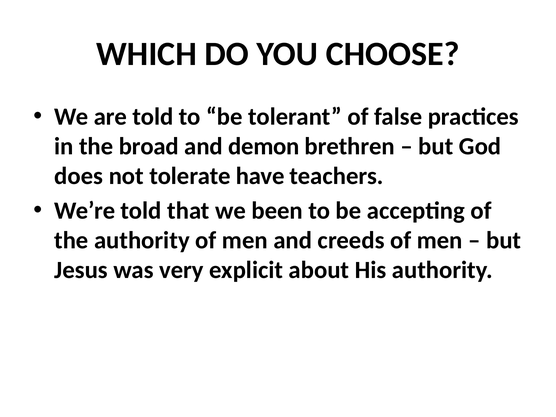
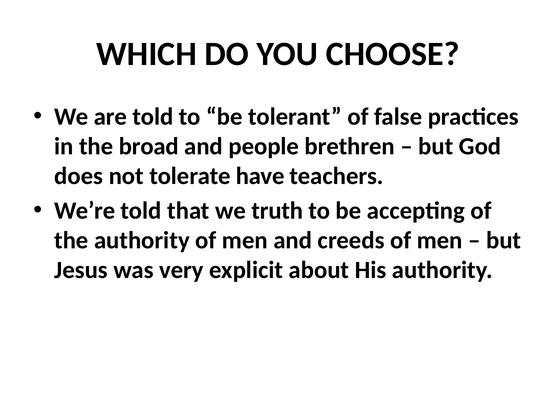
demon: demon -> people
been: been -> truth
